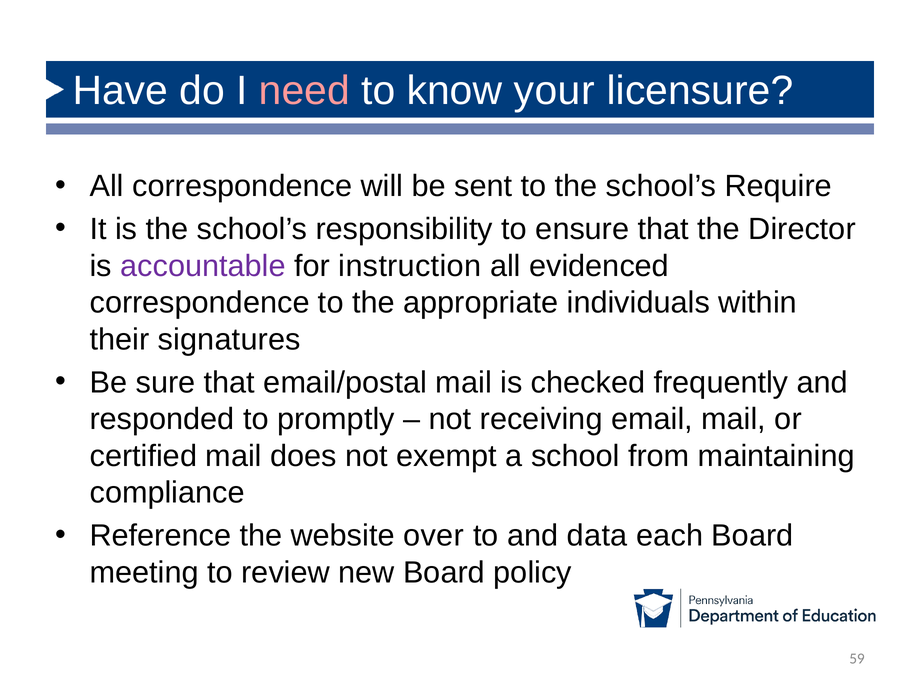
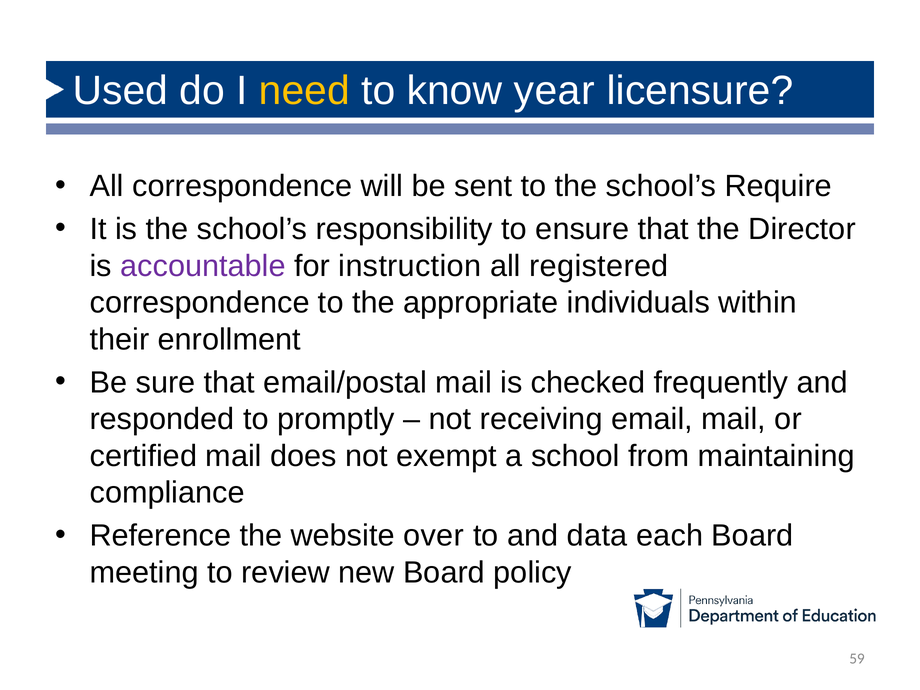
Have: Have -> Used
need colour: pink -> yellow
your: your -> year
evidenced: evidenced -> registered
signatures: signatures -> enrollment
